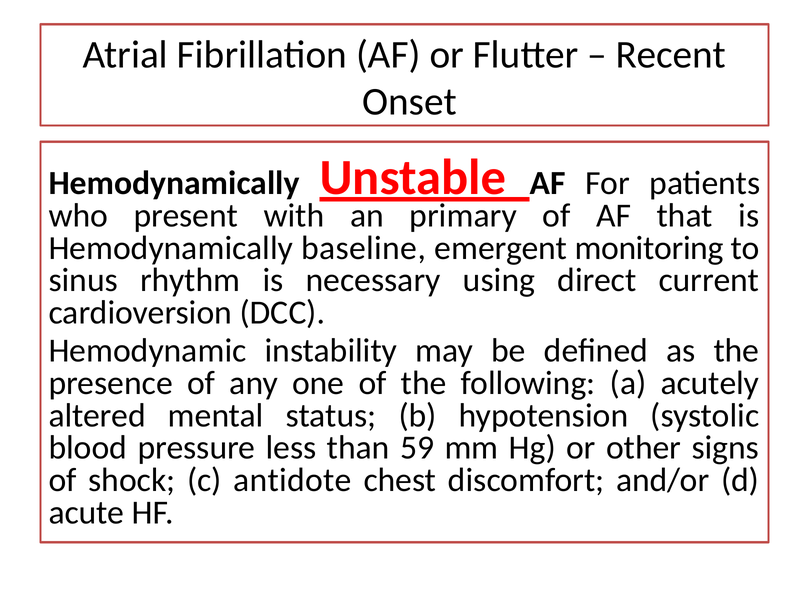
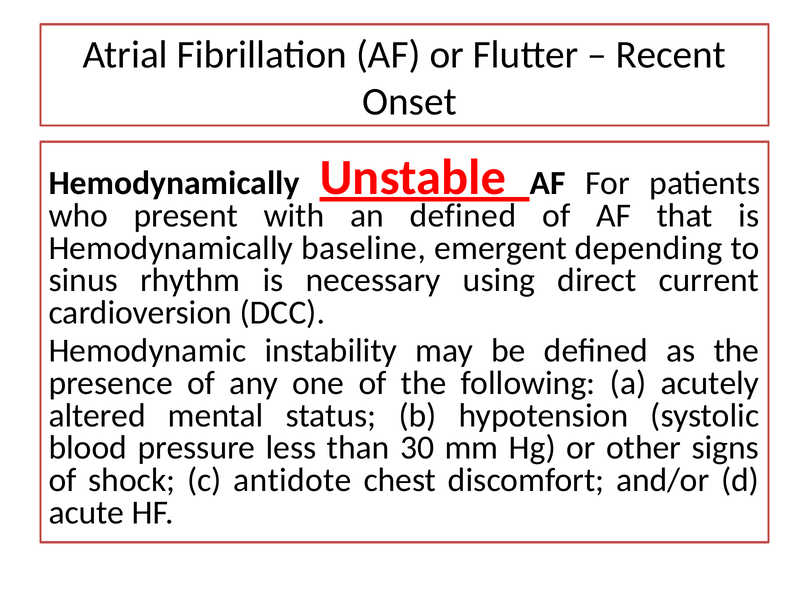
an primary: primary -> defined
monitoring: monitoring -> depending
59: 59 -> 30
